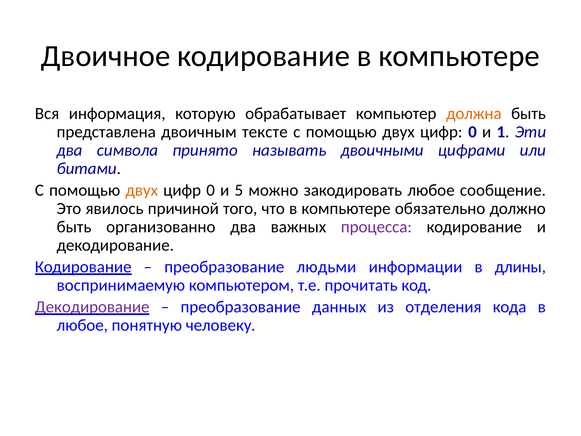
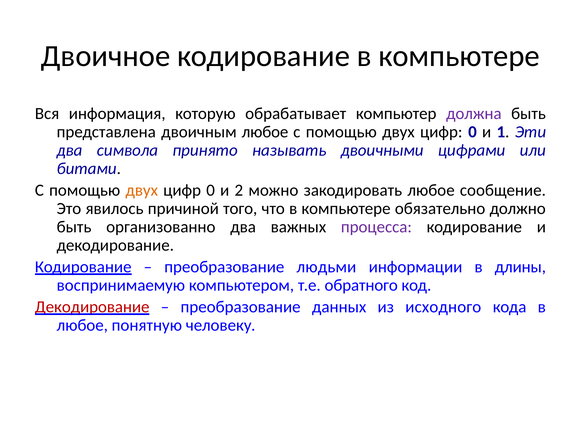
должна colour: orange -> purple
двоичным тексте: тексте -> любое
5: 5 -> 2
прочитать: прочитать -> обратного
Декодирование at (92, 307) colour: purple -> red
отделения: отделения -> исходного
